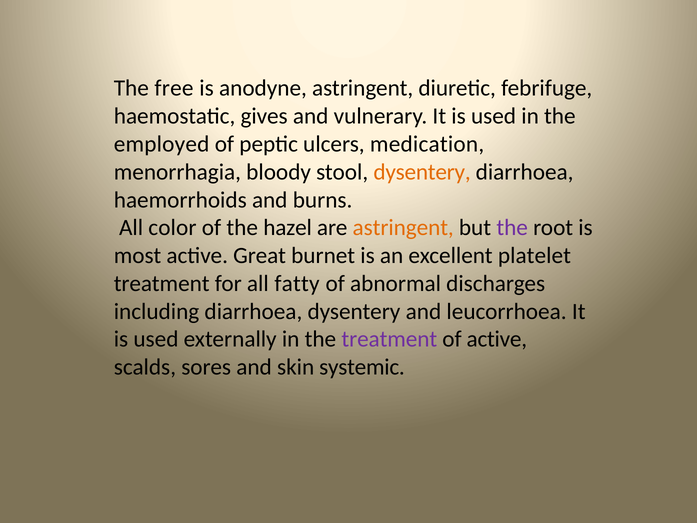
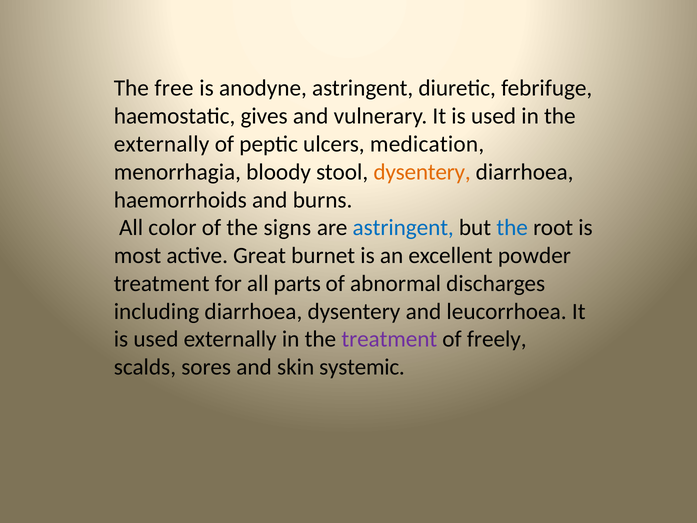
employed at (162, 144): employed -> externally
hazel: hazel -> signs
astringent at (403, 228) colour: orange -> blue
the at (512, 228) colour: purple -> blue
platelet: platelet -> powder
fatty: fatty -> parts
of active: active -> freely
